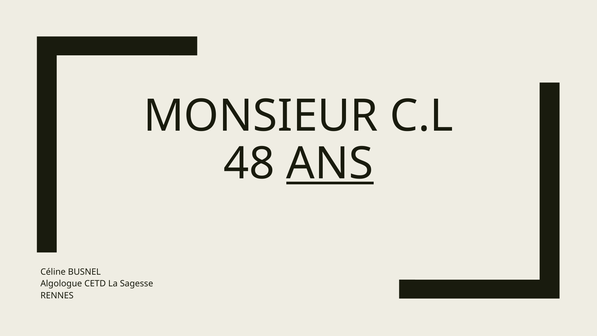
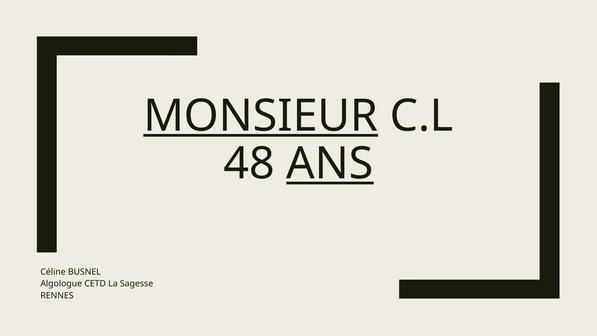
MONSIEUR underline: none -> present
